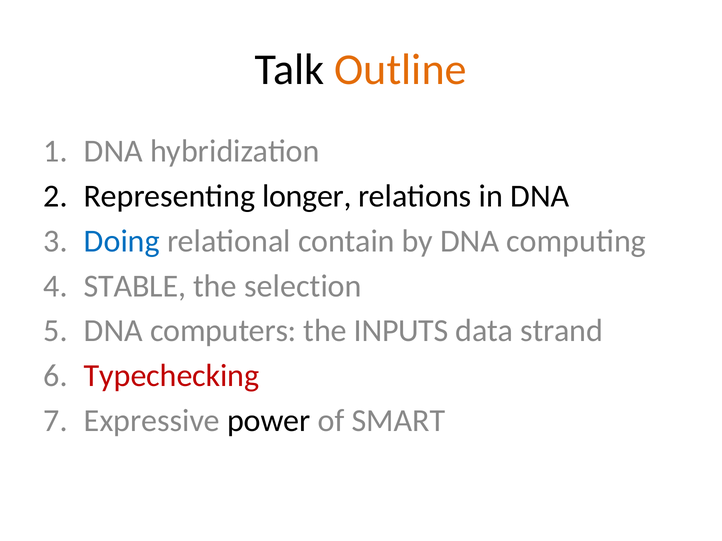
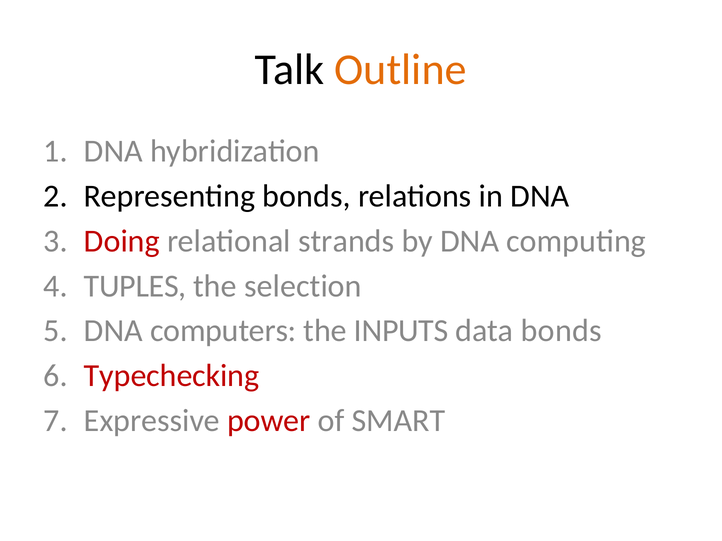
Representing longer: longer -> bonds
Doing colour: blue -> red
contain: contain -> strands
STABLE: STABLE -> TUPLES
data strand: strand -> bonds
power colour: black -> red
